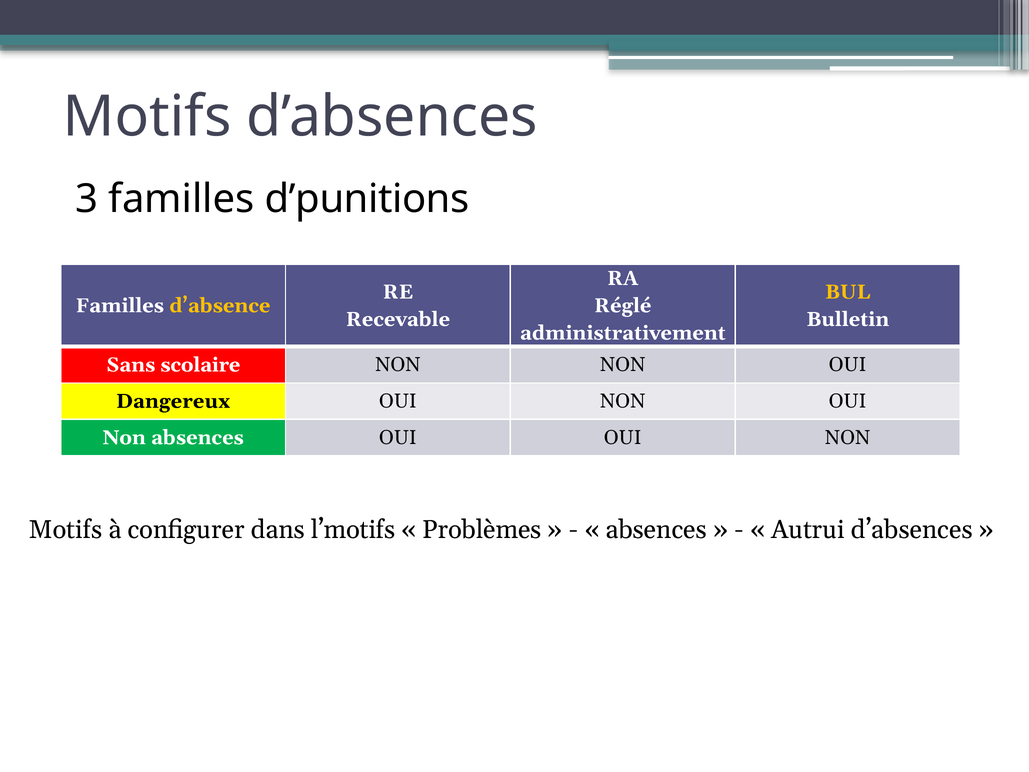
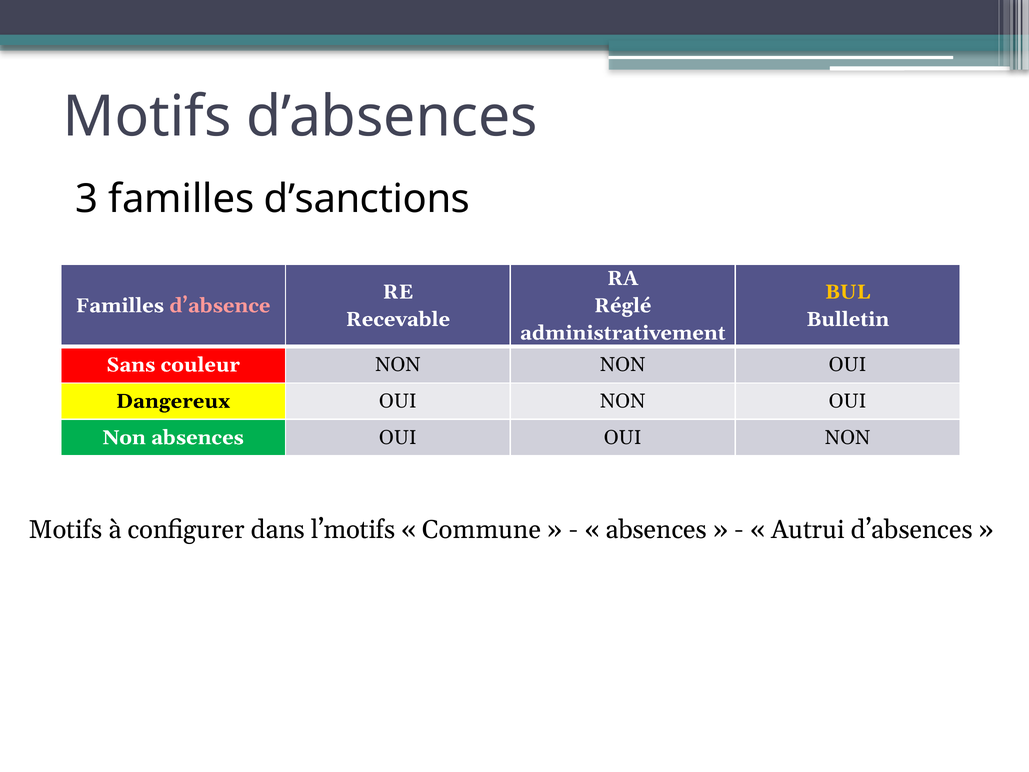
d’punitions: d’punitions -> d’sanctions
d’absence colour: yellow -> pink
scolaire: scolaire -> couleur
Problèmes: Problèmes -> Commune
